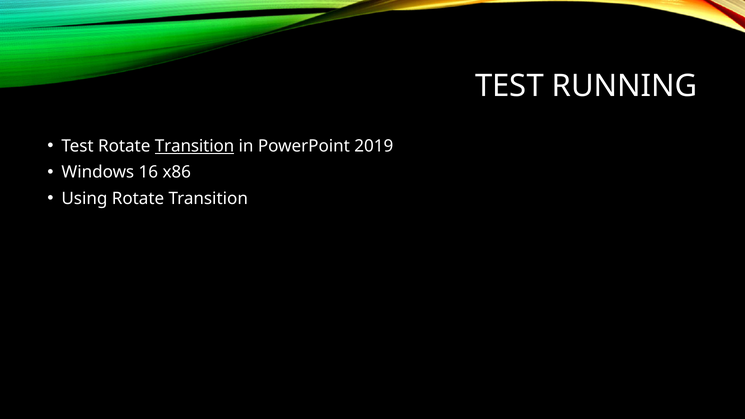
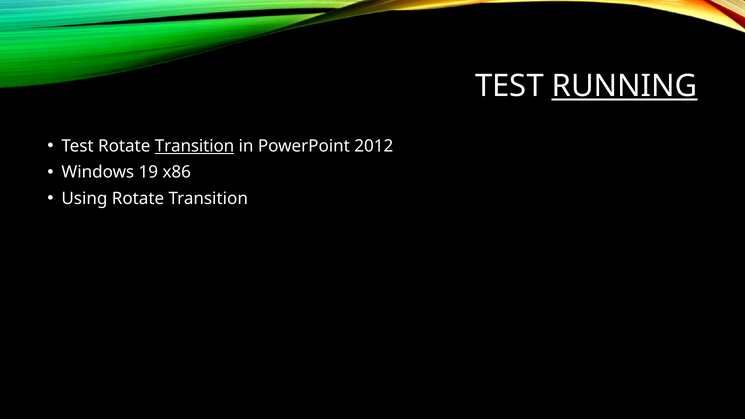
RUNNING underline: none -> present
2019: 2019 -> 2012
16: 16 -> 19
